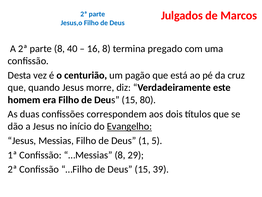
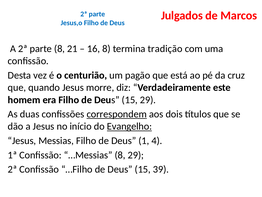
40: 40 -> 21
pregado: pregado -> tradição
15 80: 80 -> 29
correspondem underline: none -> present
5: 5 -> 4
